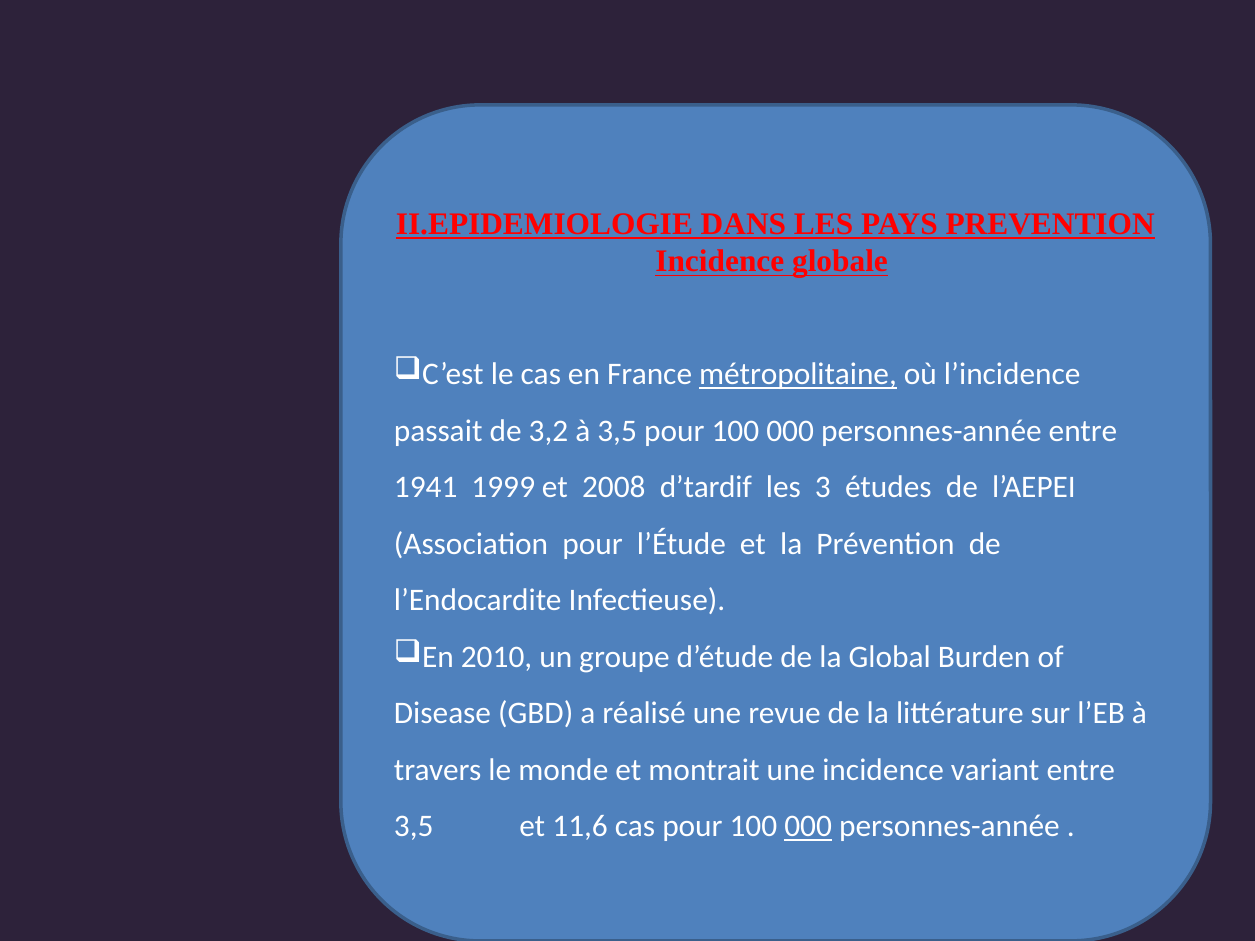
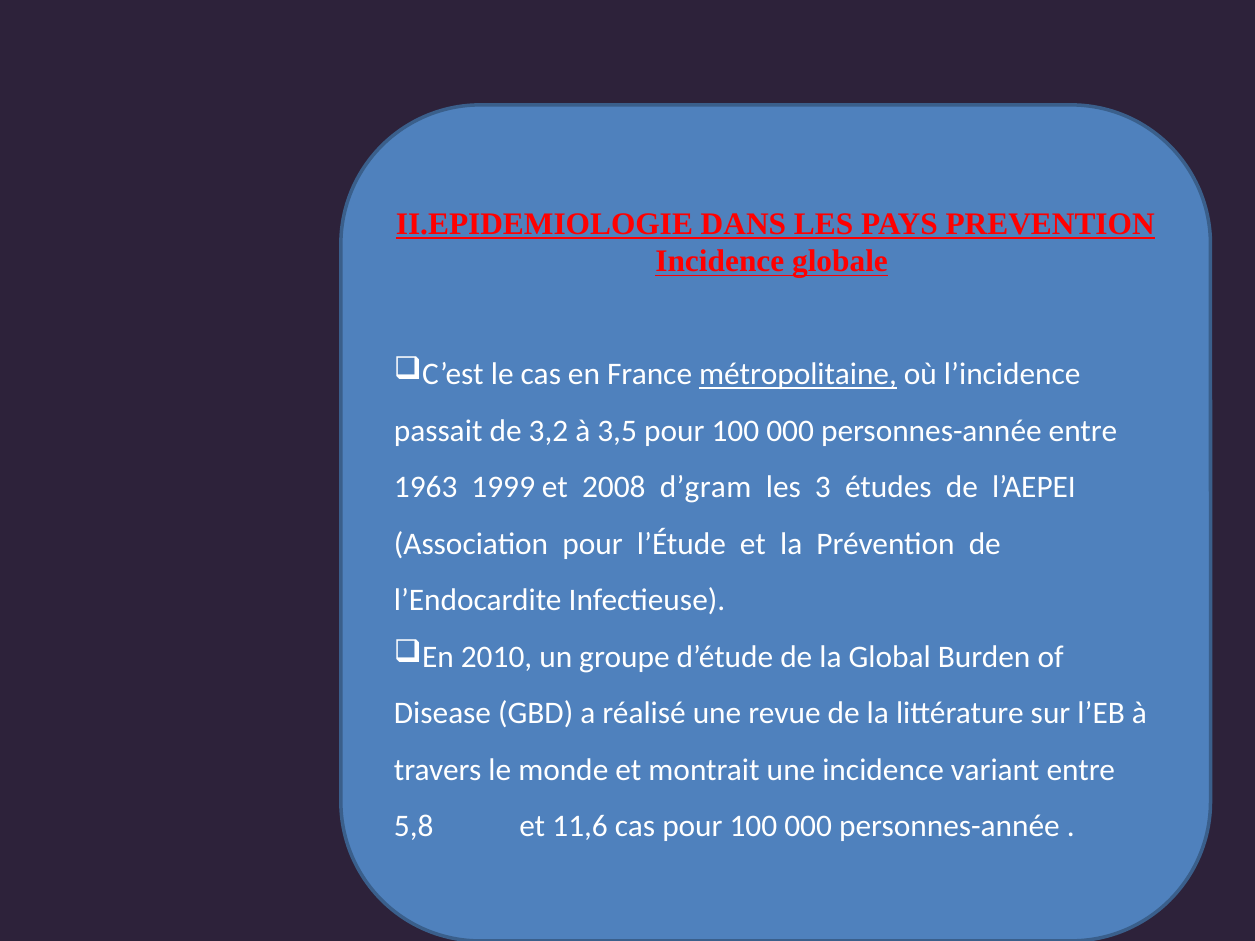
1941: 1941 -> 1963
d’tardif: d’tardif -> d’gram
3,5 at (414, 826): 3,5 -> 5,8
000 at (808, 826) underline: present -> none
